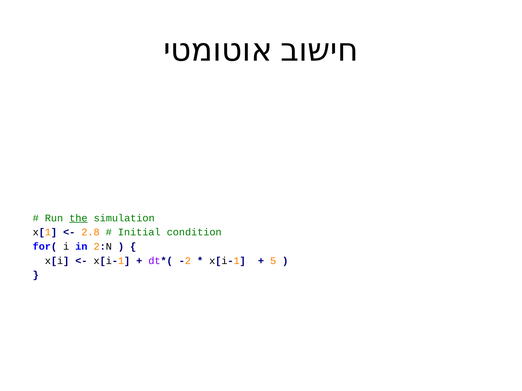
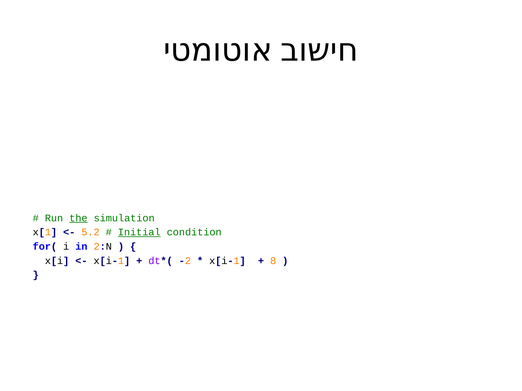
2.8: 2.8 -> 5.2
Initial underline: none -> present
5 at (273, 261): 5 -> 8
